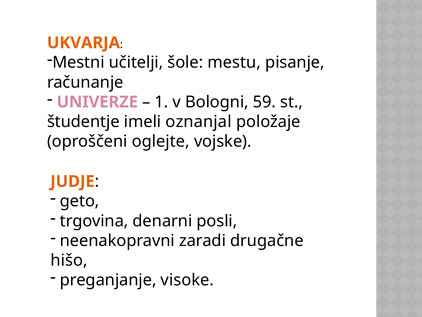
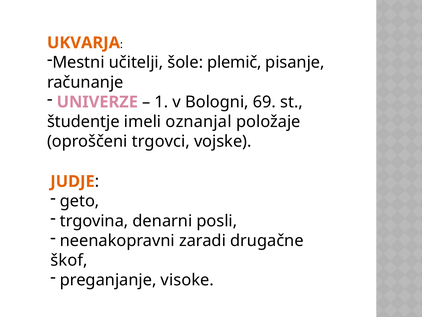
mestu: mestu -> plemič
59: 59 -> 69
oglejte: oglejte -> trgovci
hišo: hišo -> škof
